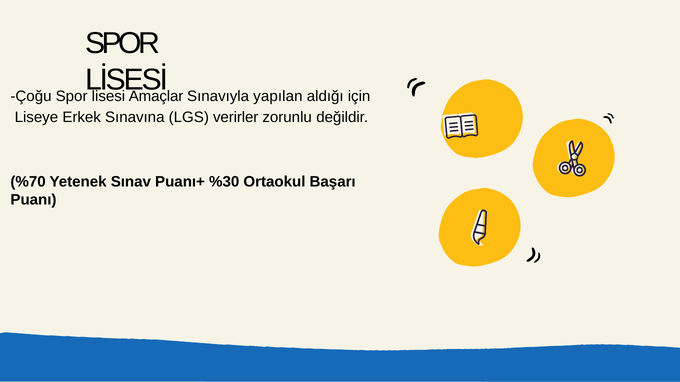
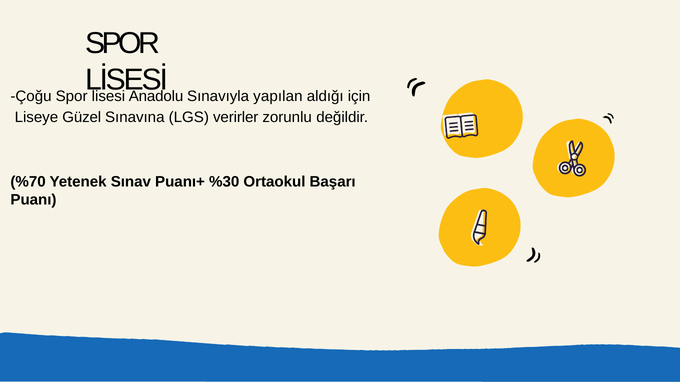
Amaçlar: Amaçlar -> Anadolu
Erkek: Erkek -> Güzel
